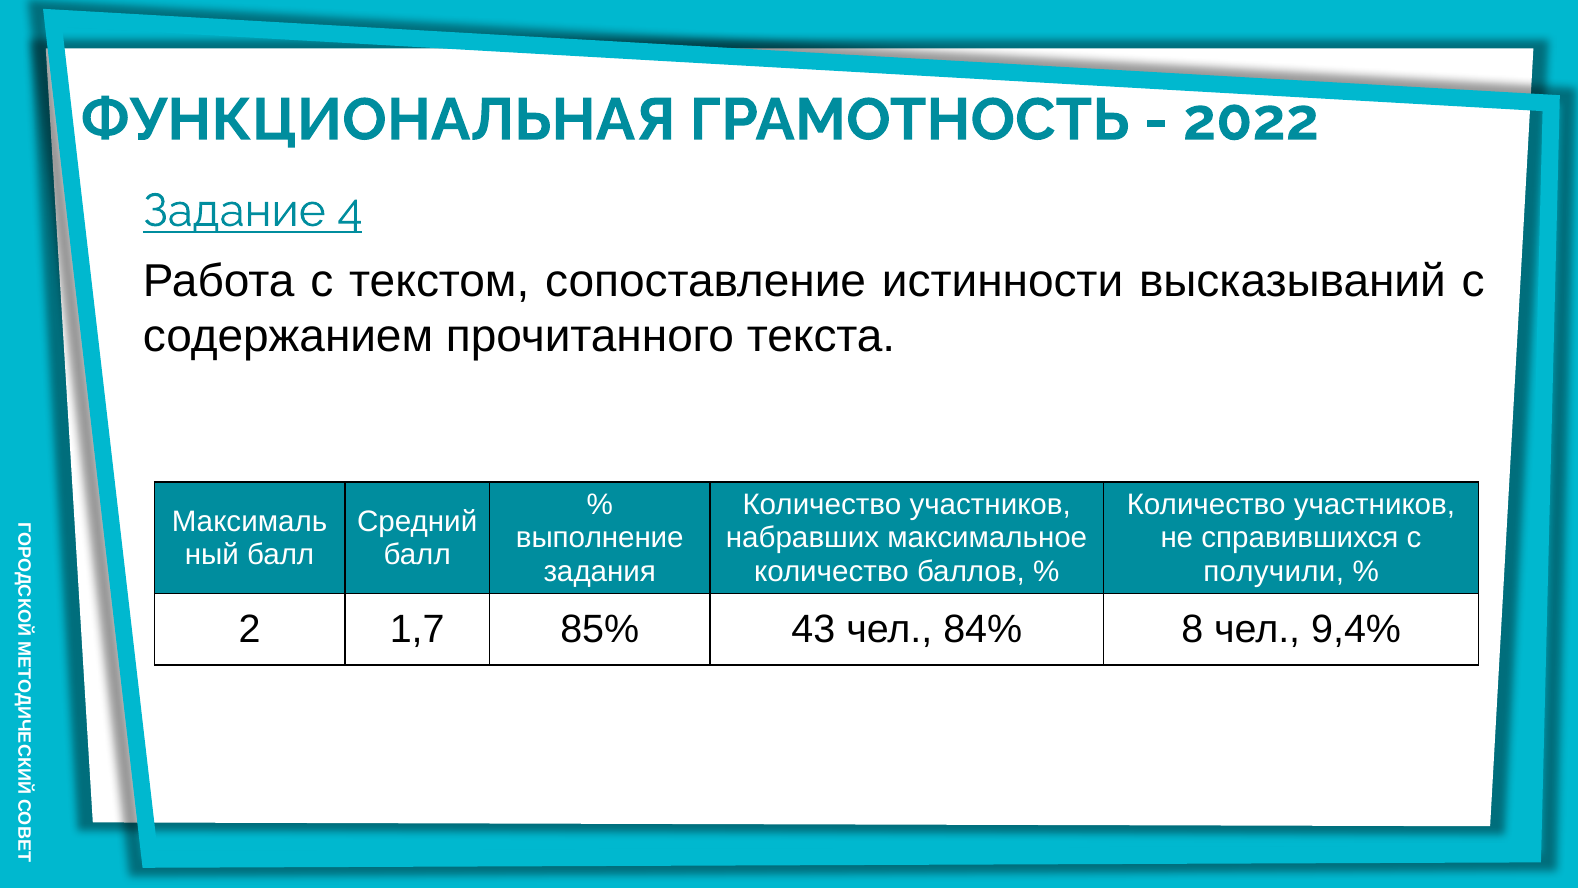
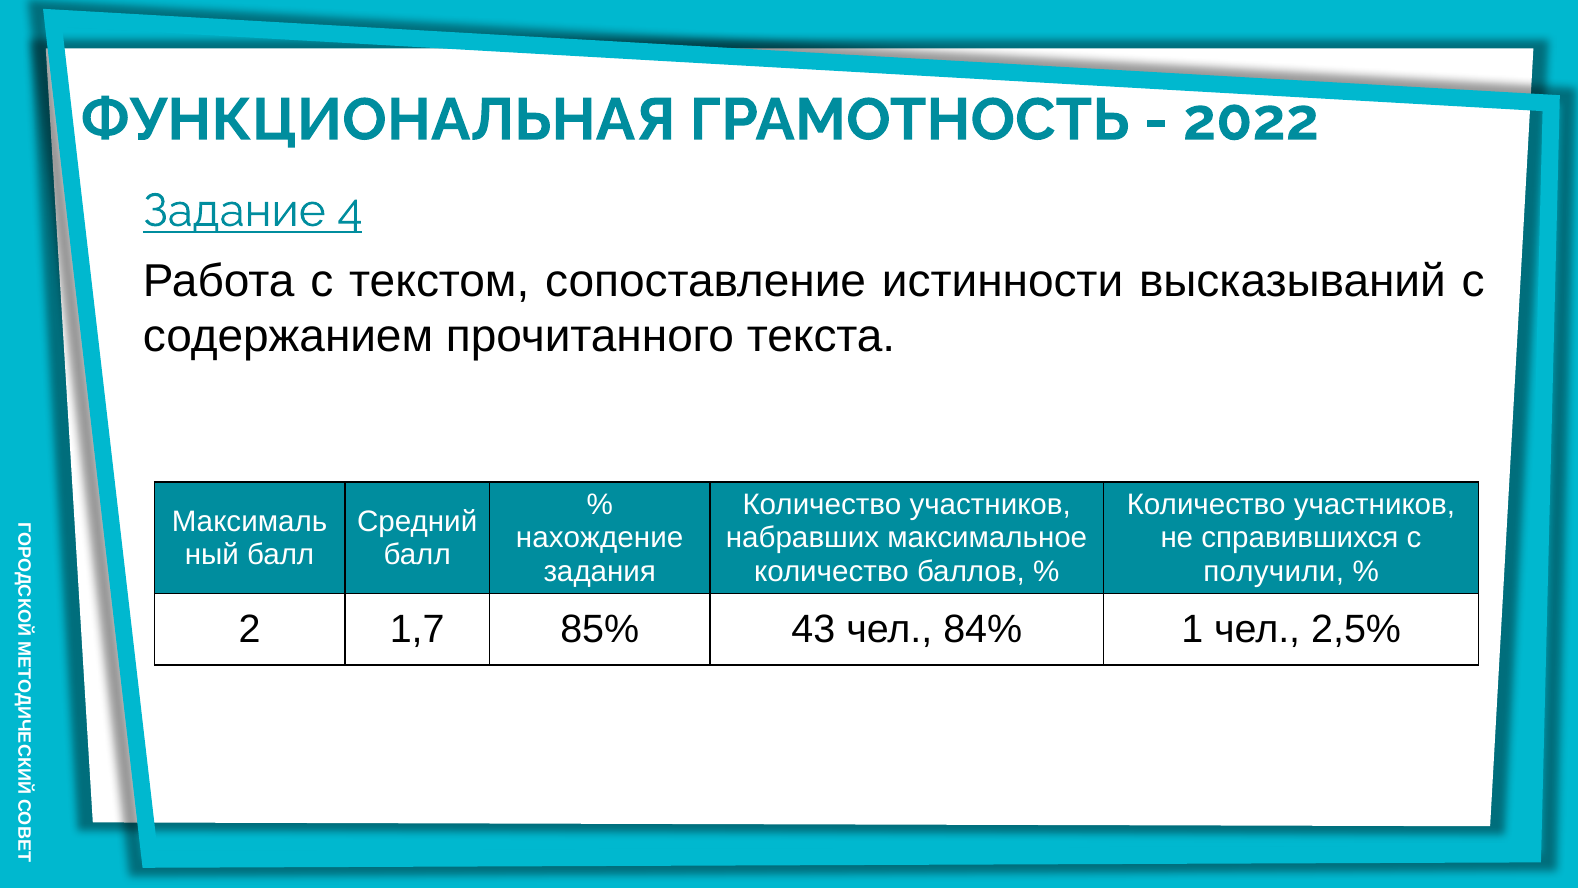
выполнение: выполнение -> нахождение
8: 8 -> 1
9,4%: 9,4% -> 2,5%
